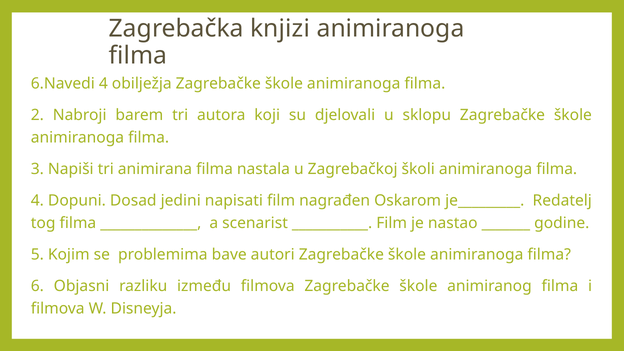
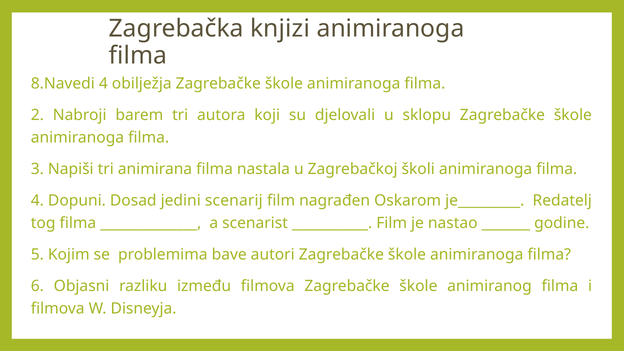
6.Navedi: 6.Navedi -> 8.Navedi
napisati: napisati -> scenarij
